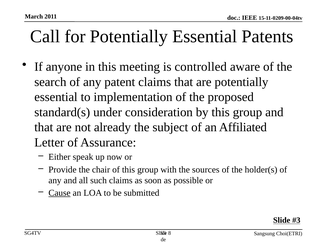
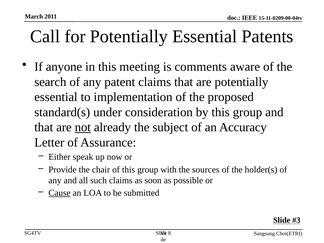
controlled: controlled -> comments
not underline: none -> present
Affiliated: Affiliated -> Accuracy
